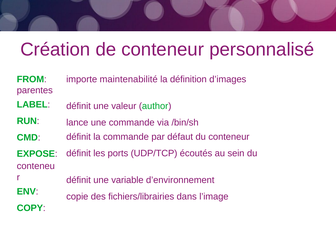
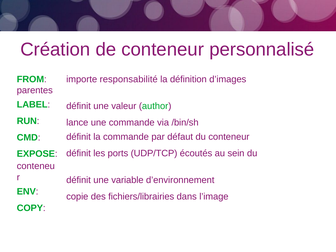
maintenabilité: maintenabilité -> responsabilité
